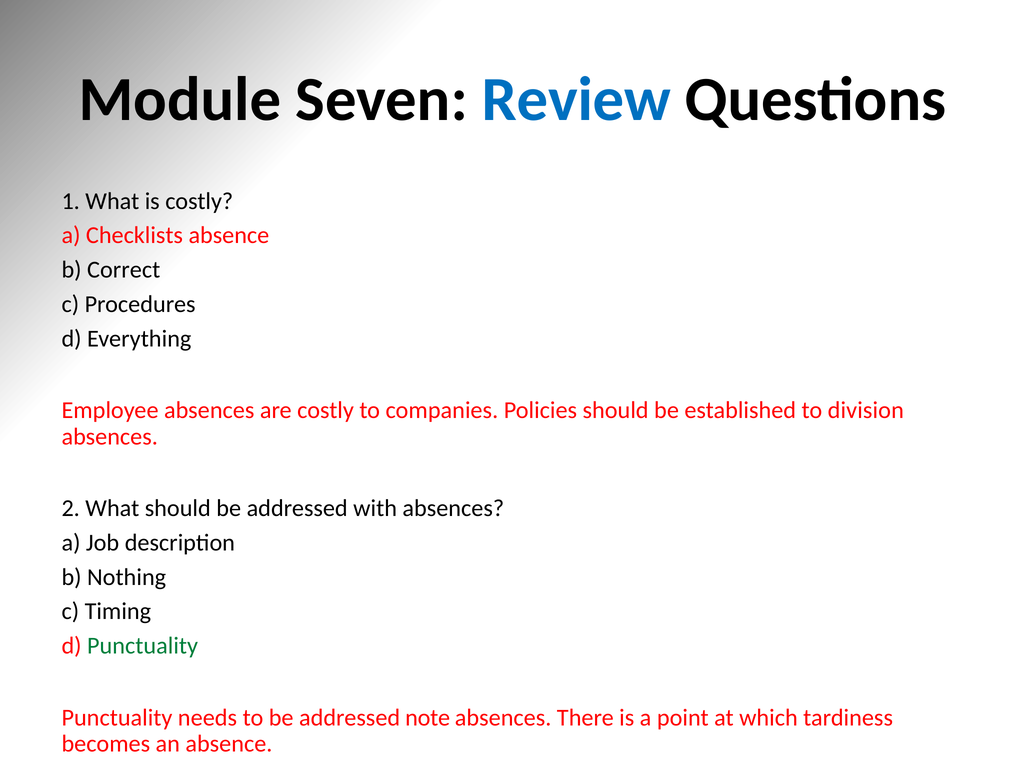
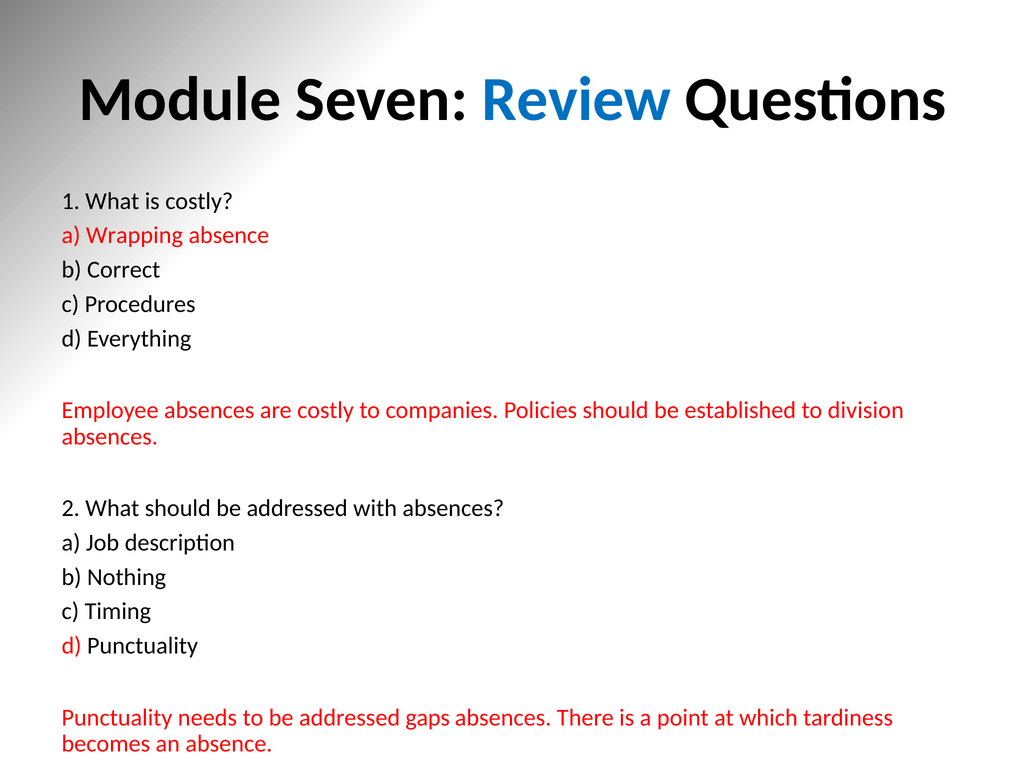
Checklists: Checklists -> Wrapping
Punctuality at (143, 645) colour: green -> black
note: note -> gaps
